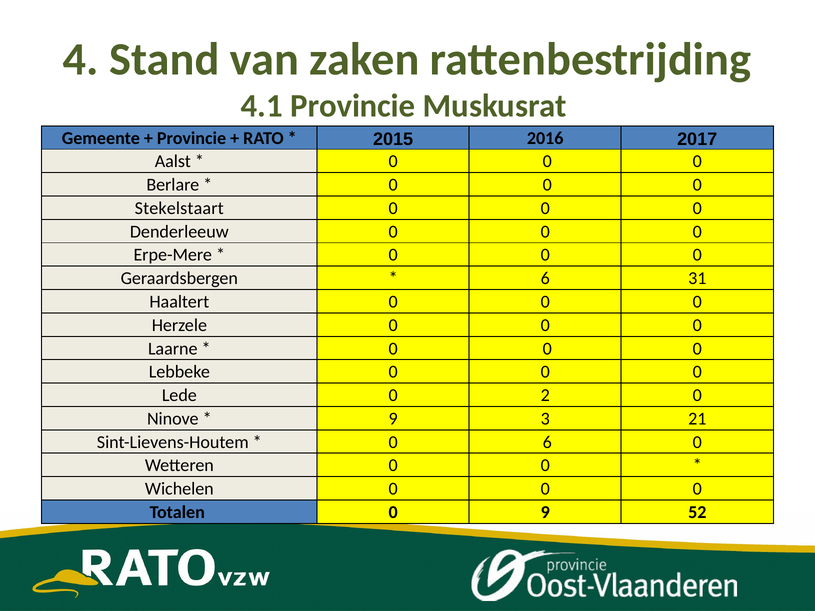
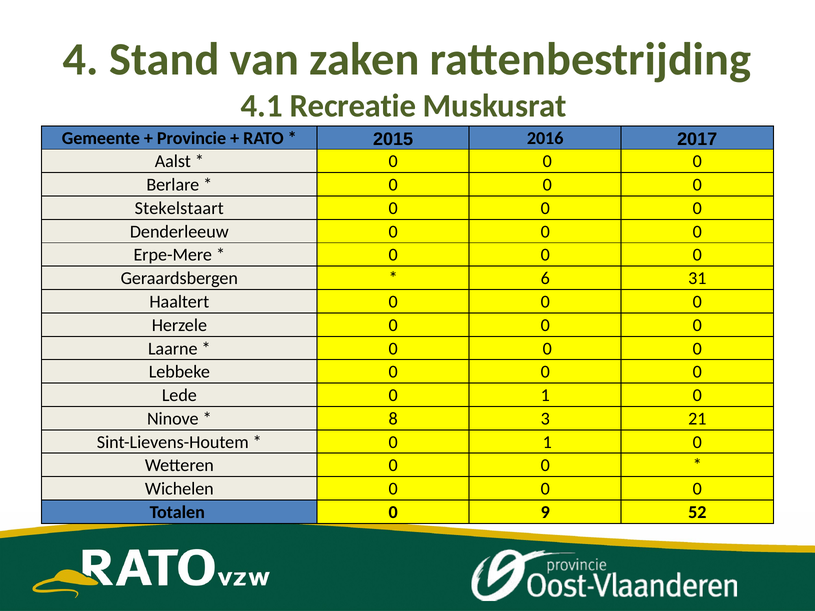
4.1 Provincie: Provincie -> Recreatie
Lede 0 2: 2 -> 1
9 at (393, 419): 9 -> 8
6 at (547, 442): 6 -> 1
